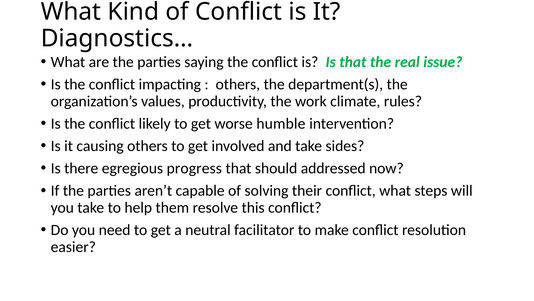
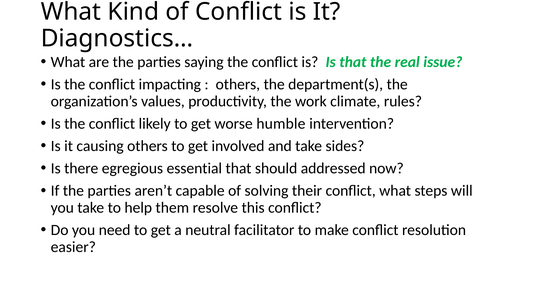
progress: progress -> essential
